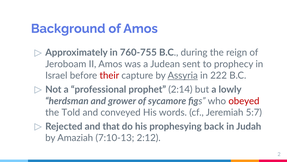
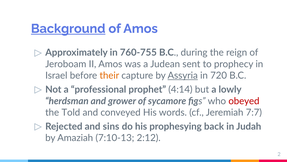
Background underline: none -> present
their colour: red -> orange
222: 222 -> 720
2:14: 2:14 -> 4:14
5:7: 5:7 -> 7:7
that: that -> sins
